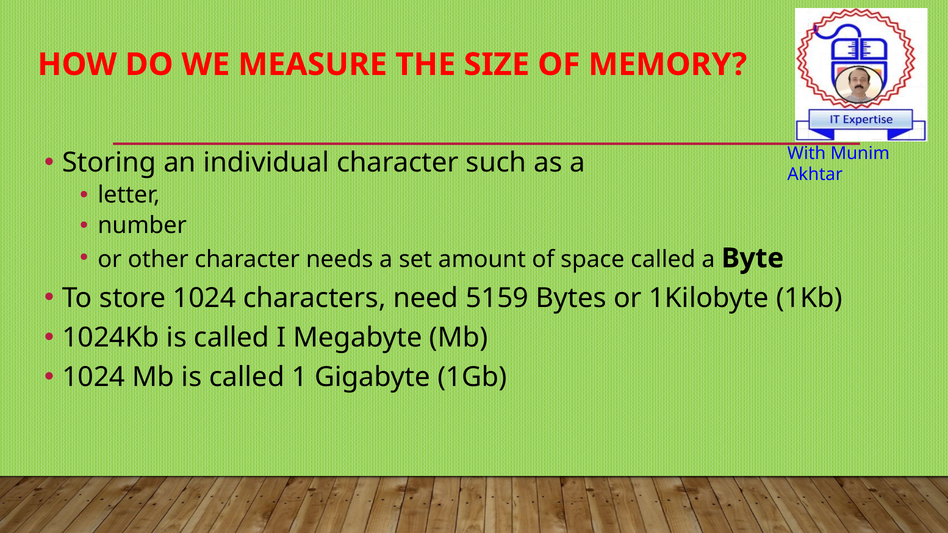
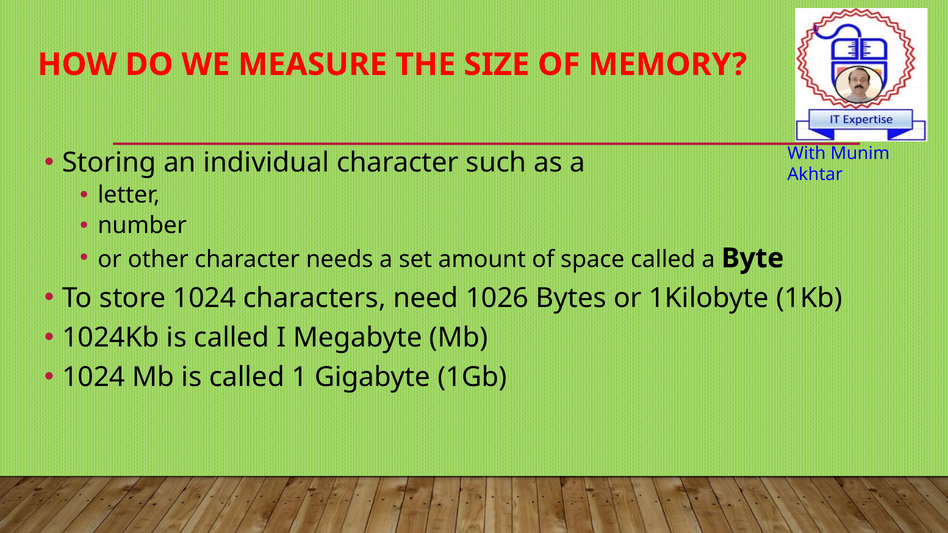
5159: 5159 -> 1026
